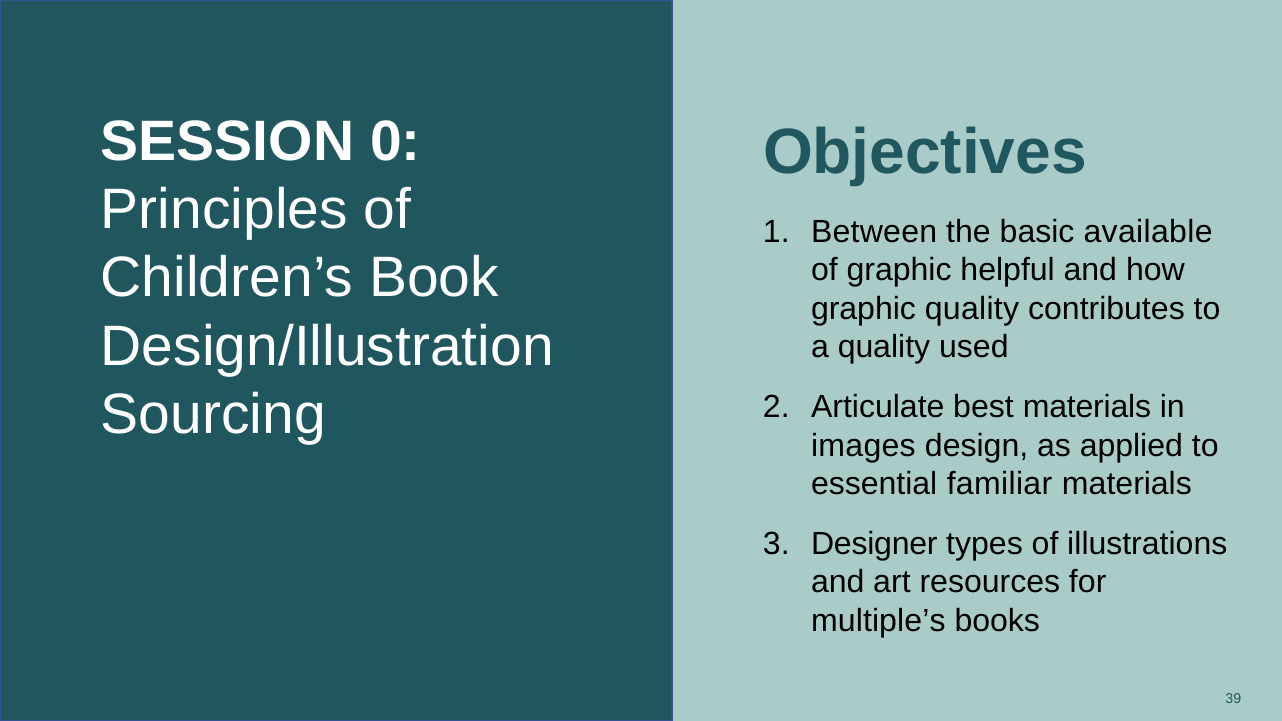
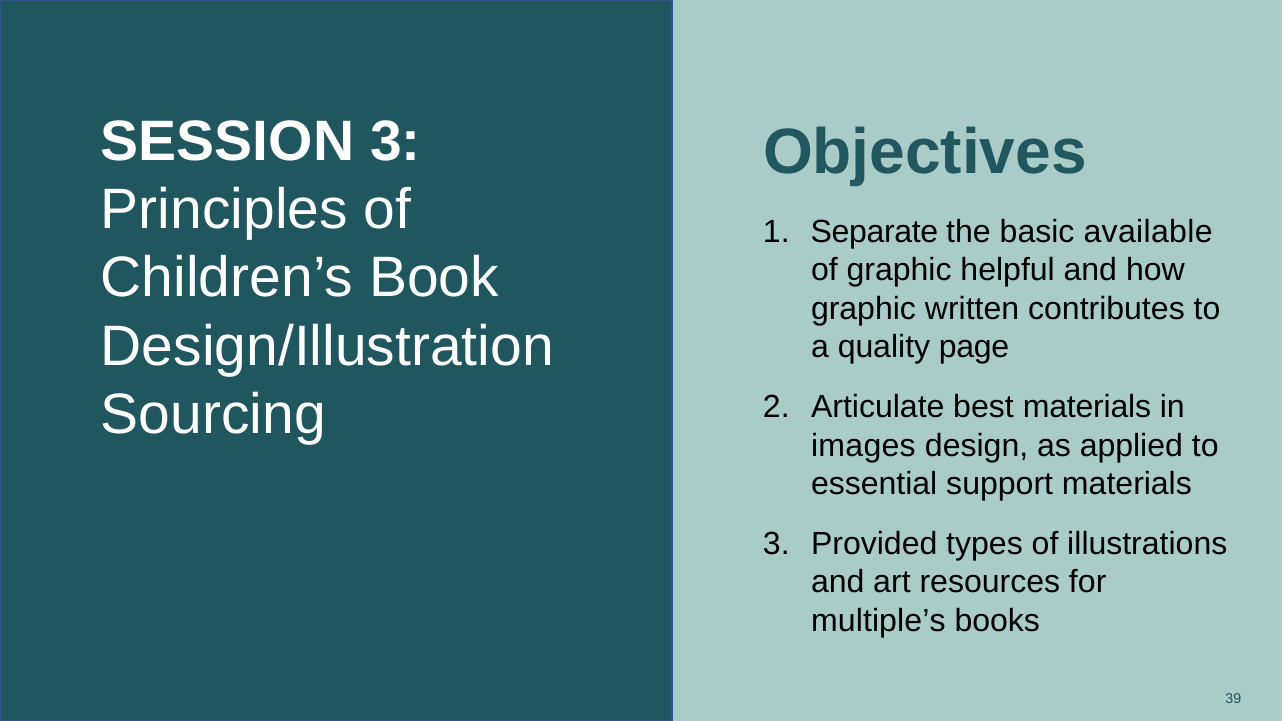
SESSION 0: 0 -> 3
Between: Between -> Separate
graphic quality: quality -> written
used: used -> page
familiar: familiar -> support
Designer: Designer -> Provided
